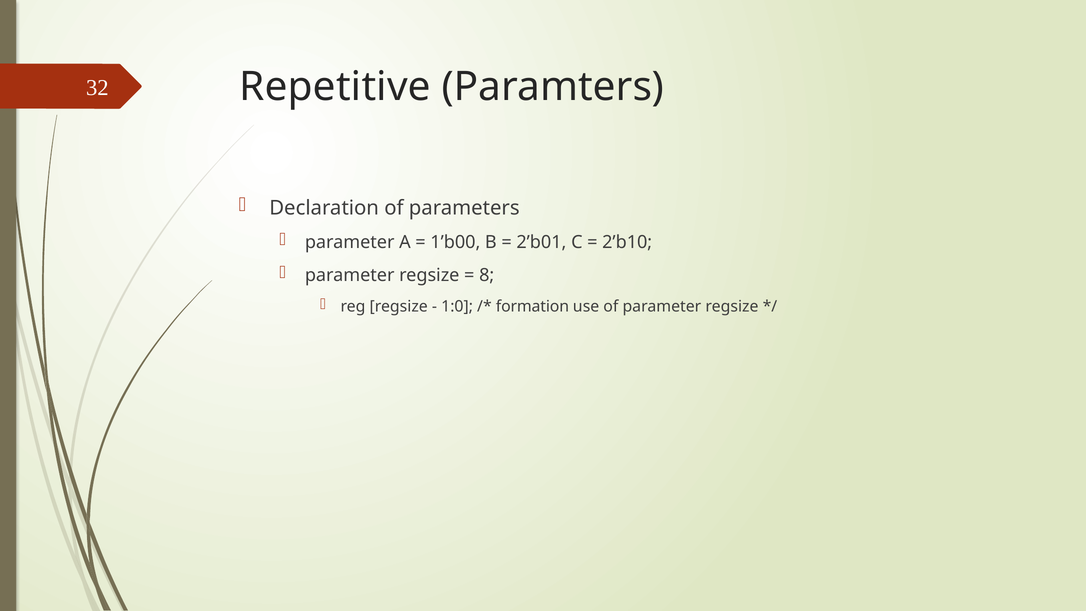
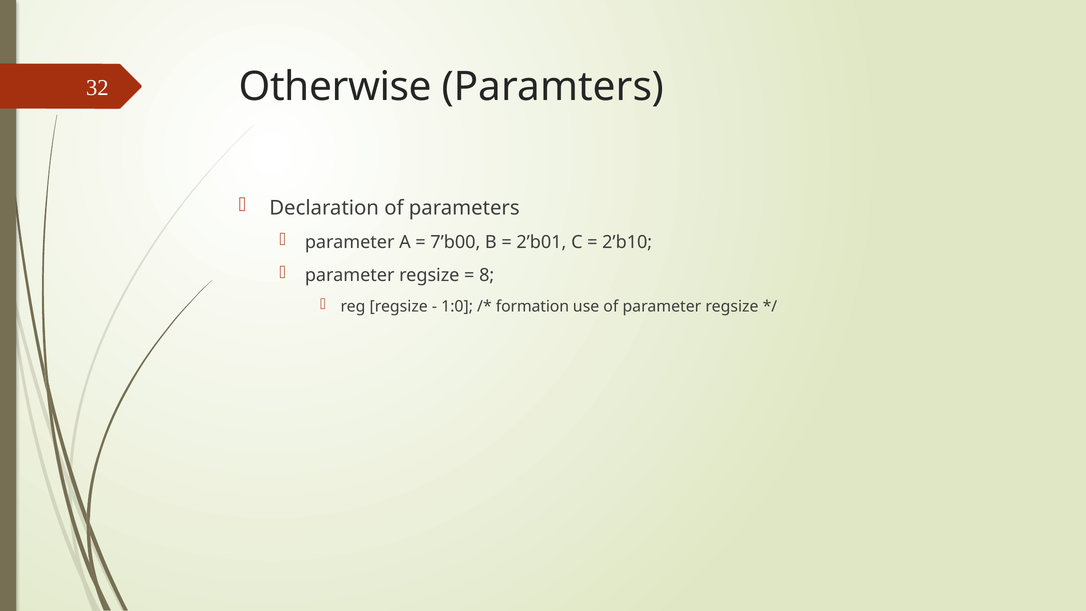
Repetitive: Repetitive -> Otherwise
1’b00: 1’b00 -> 7’b00
